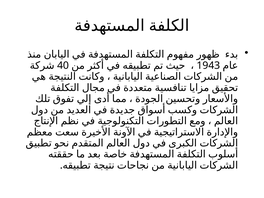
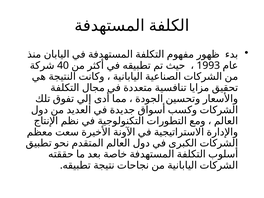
1943: 1943 -> 1993
